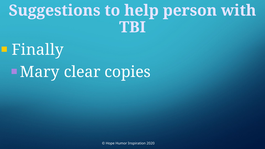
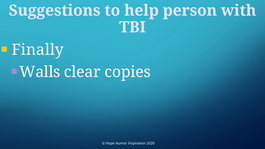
Mary: Mary -> Walls
